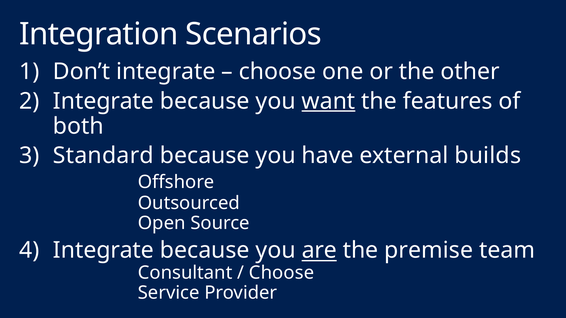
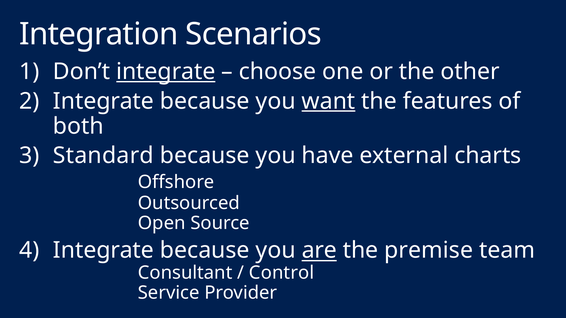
integrate at (166, 72) underline: none -> present
builds: builds -> charts
Choose at (282, 273): Choose -> Control
